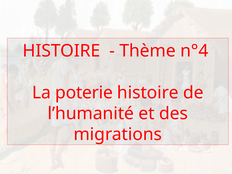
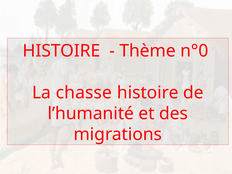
n°4: n°4 -> n°0
poterie: poterie -> chasse
